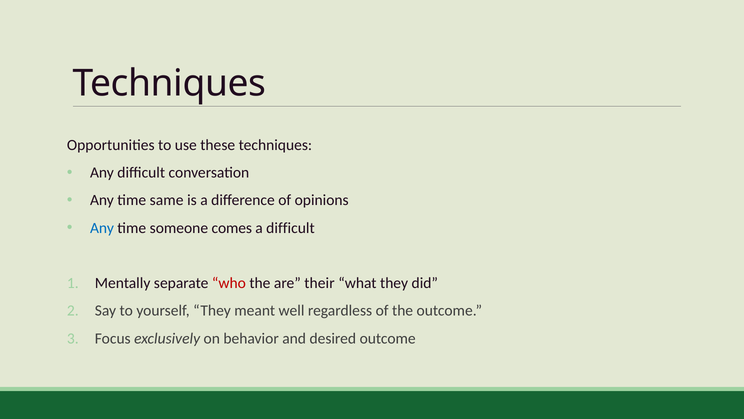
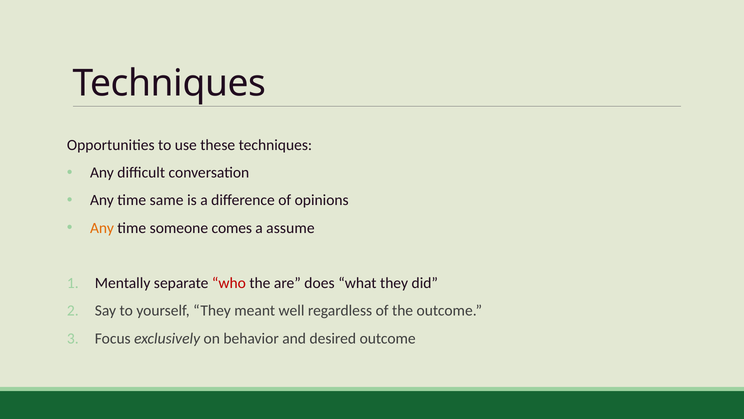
Any at (102, 228) colour: blue -> orange
a difficult: difficult -> assume
their: their -> does
